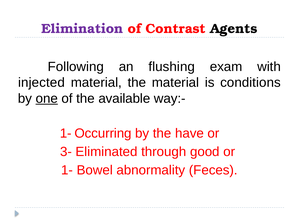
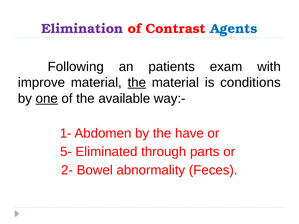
Agents colour: black -> blue
flushing: flushing -> patients
injected: injected -> improve
the at (137, 83) underline: none -> present
Occurring: Occurring -> Abdomen
3-: 3- -> 5-
good: good -> parts
1- at (67, 170): 1- -> 2-
